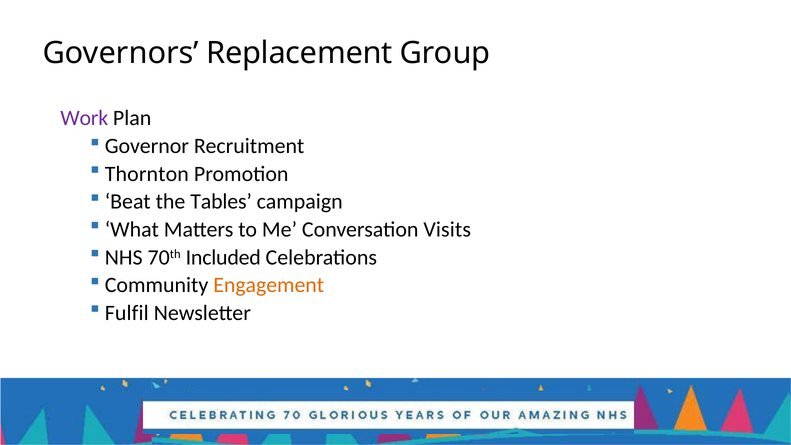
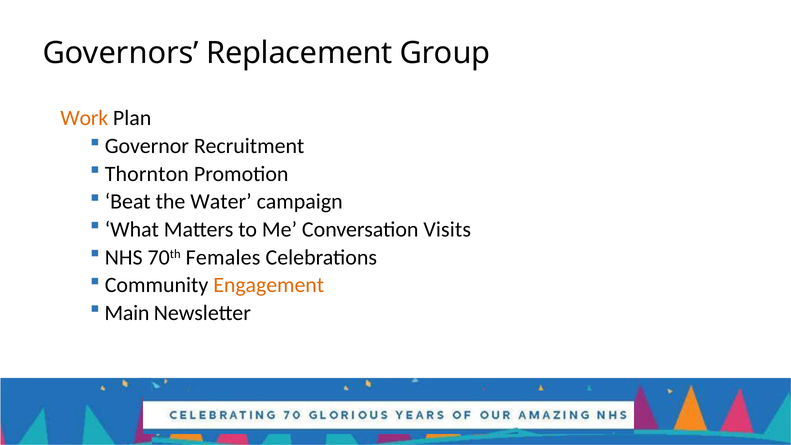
Work colour: purple -> orange
Tables: Tables -> Water
Included: Included -> Females
Fulfil: Fulfil -> Main
